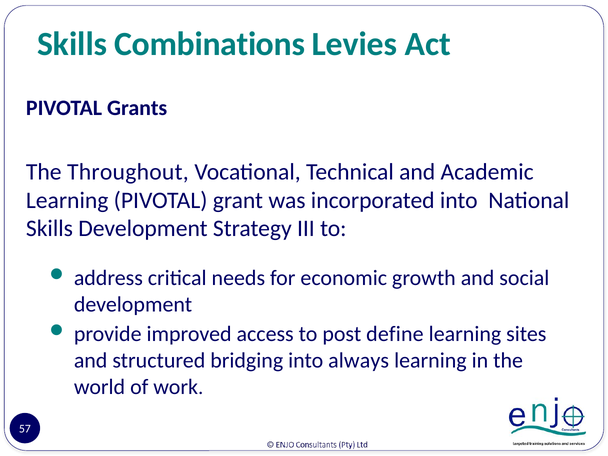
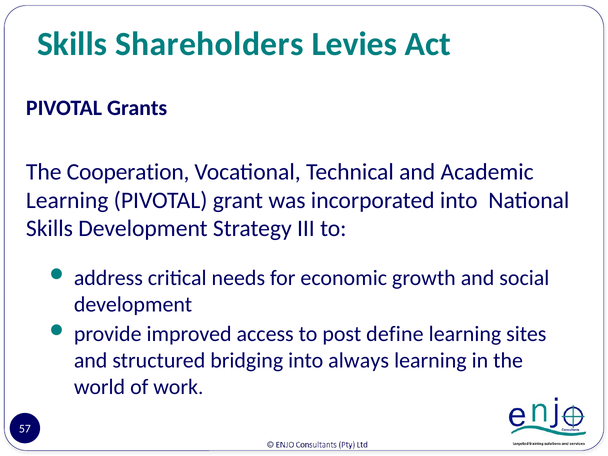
Combinations: Combinations -> Shareholders
Throughout: Throughout -> Cooperation
